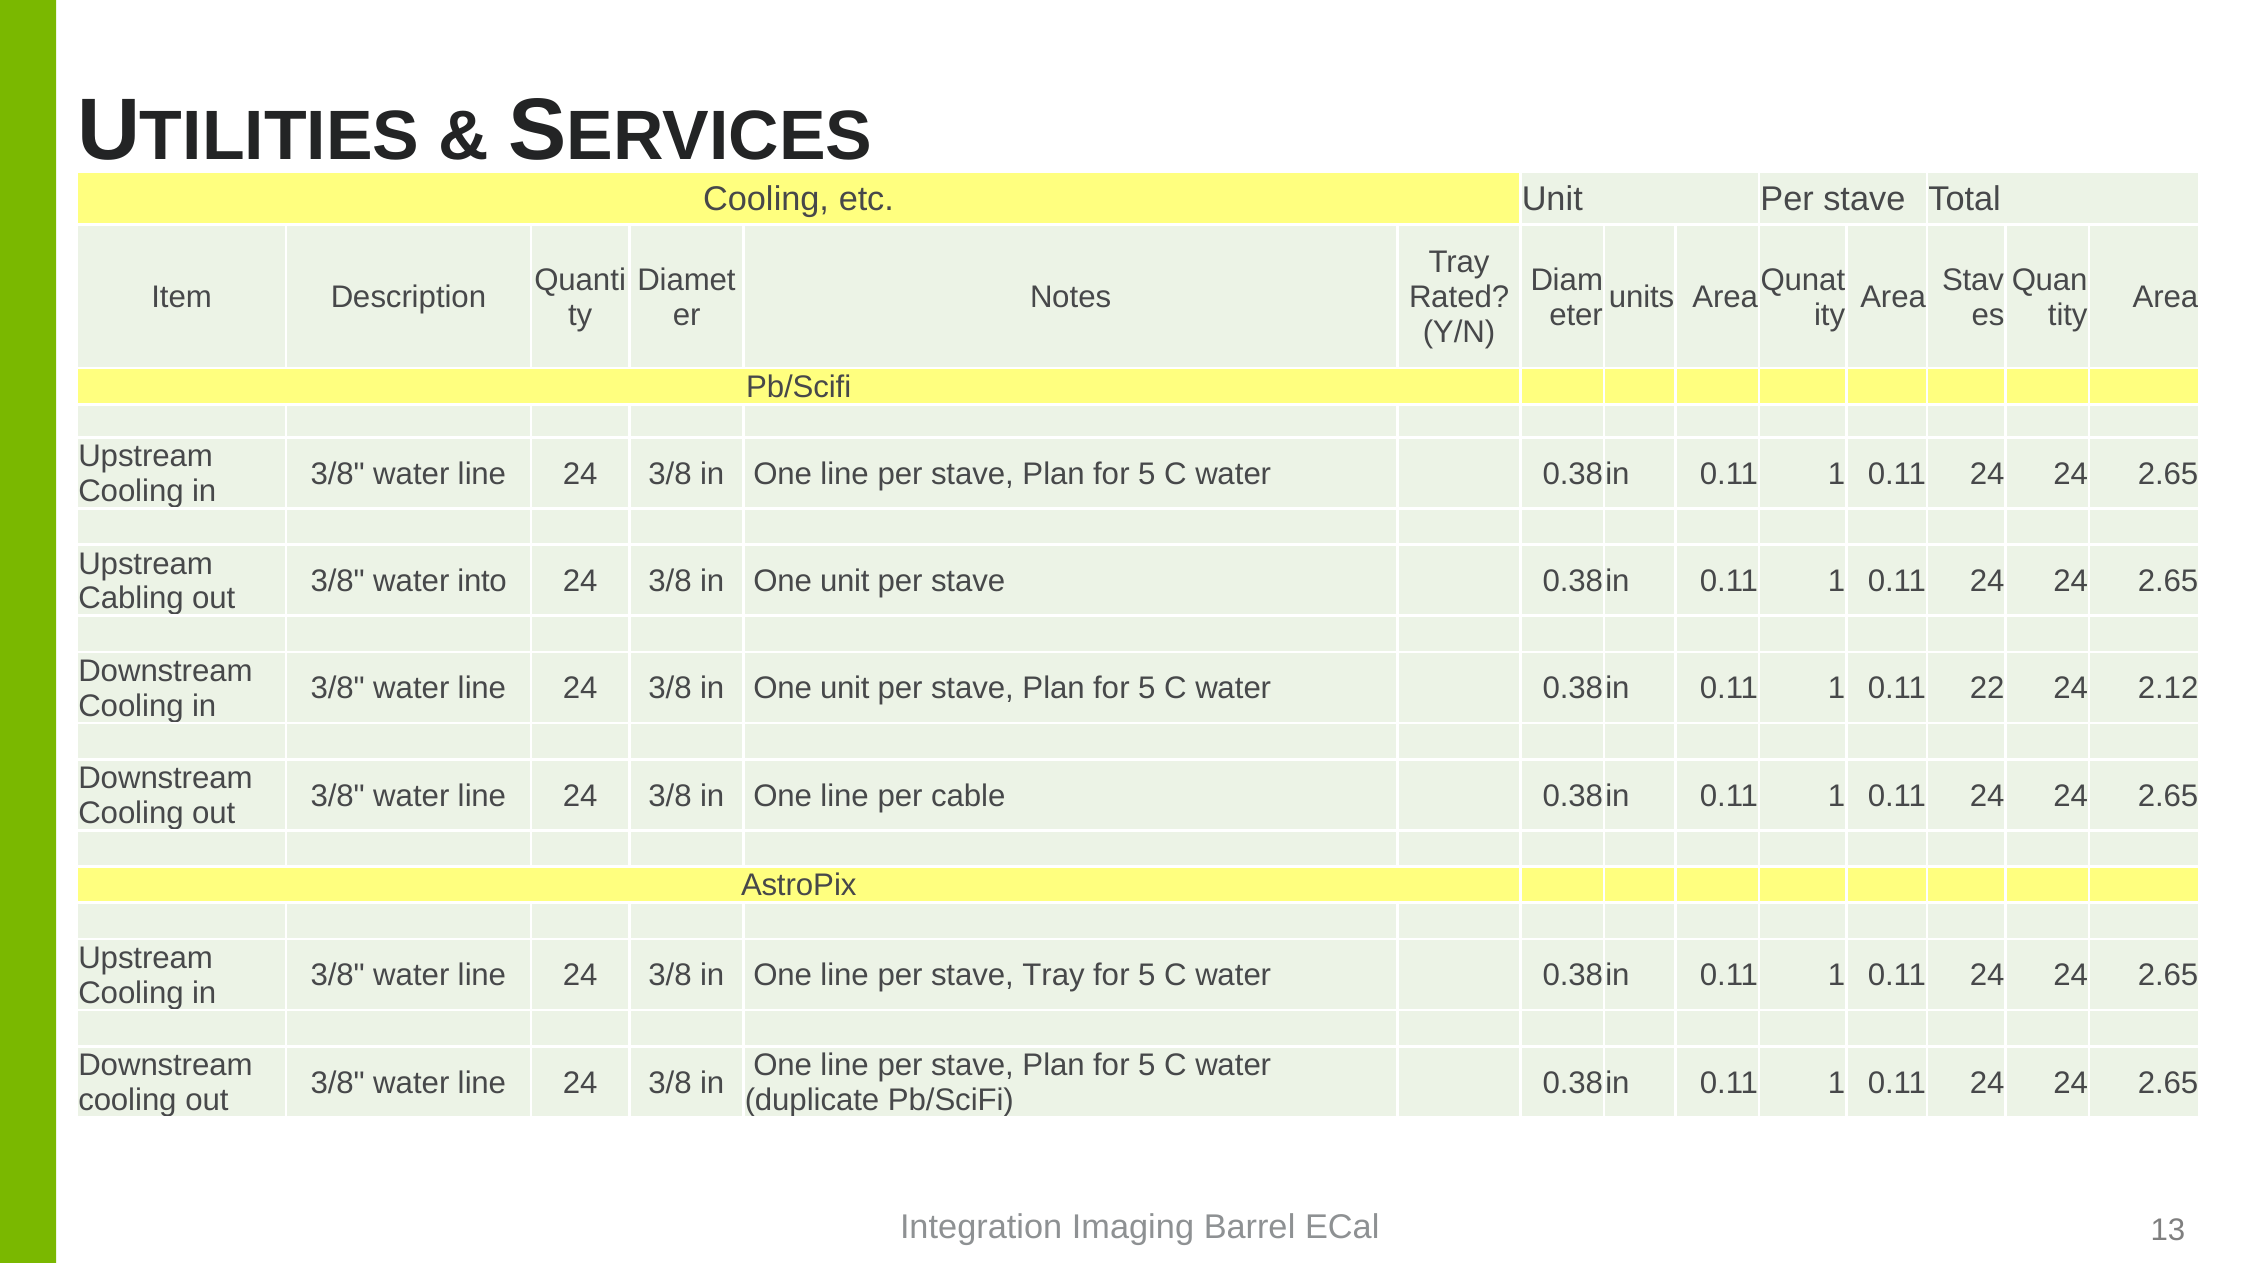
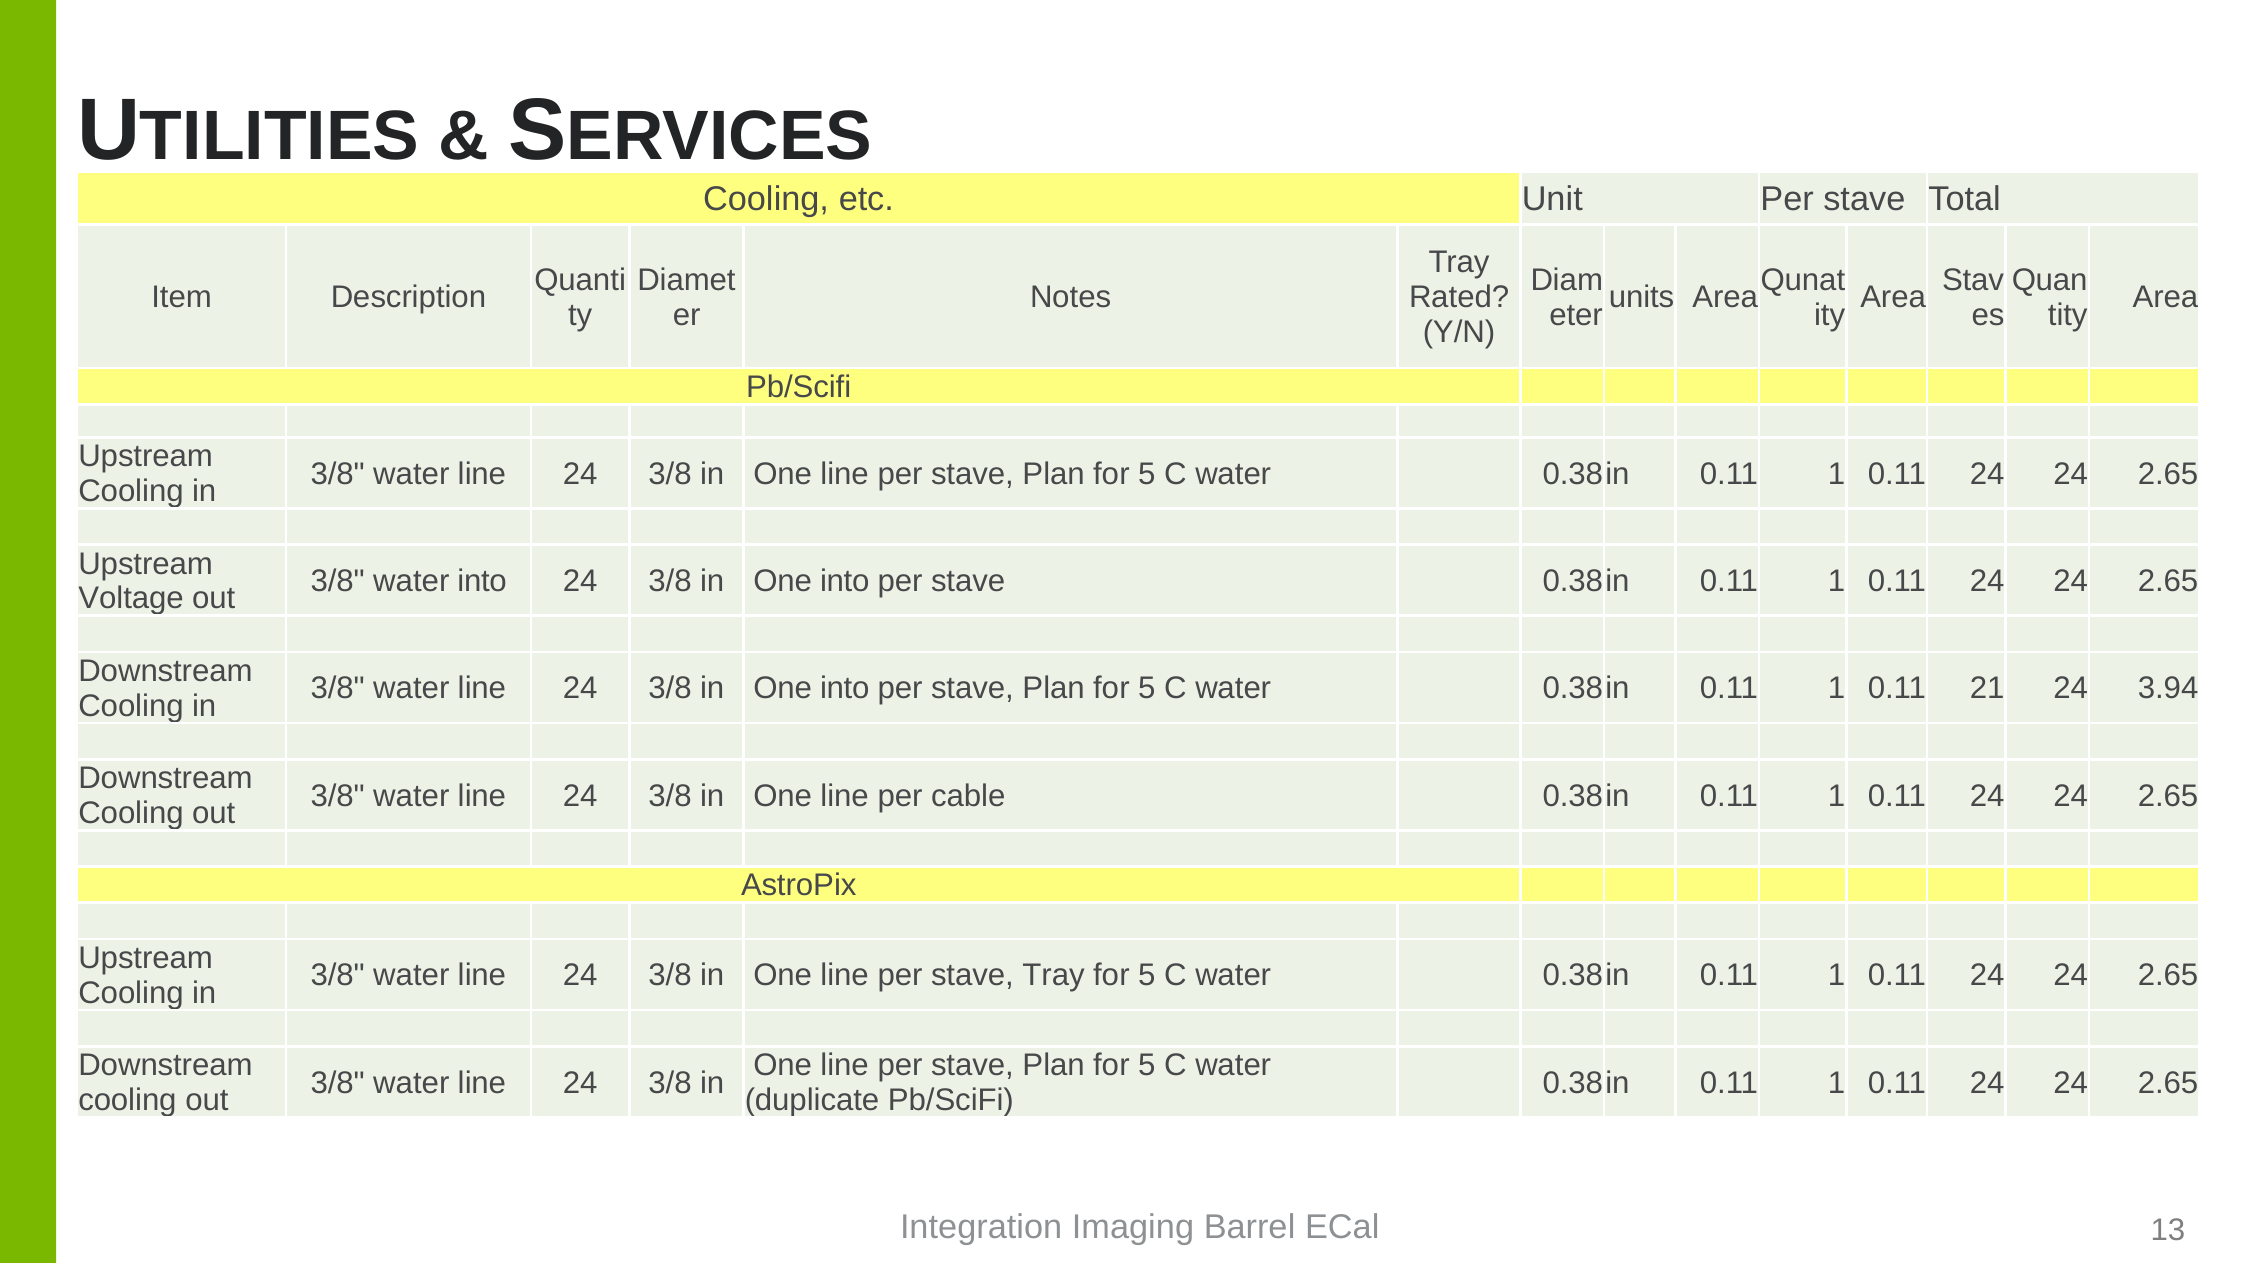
unit at (845, 581): unit -> into
Cabling: Cabling -> Voltage
unit at (845, 688): unit -> into
22: 22 -> 21
2.12: 2.12 -> 3.94
